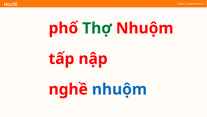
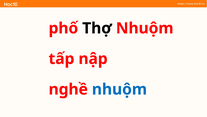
Thợ colour: green -> black
